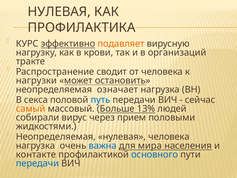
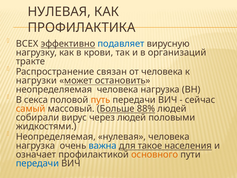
КУРС: КУРС -> ВСЕХ
подавляет colour: orange -> blue
сводит: сводит -> связан
неопределяемая означает: означает -> человека
путь colour: blue -> orange
13%: 13% -> 88%
через прием: прием -> людей
мира: мира -> такое
контакте: контакте -> означает
основного colour: blue -> orange
